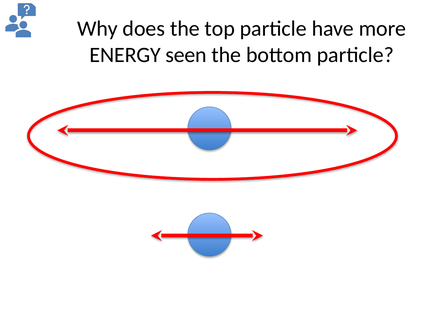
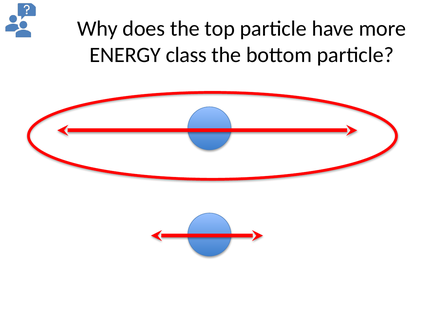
seen: seen -> class
